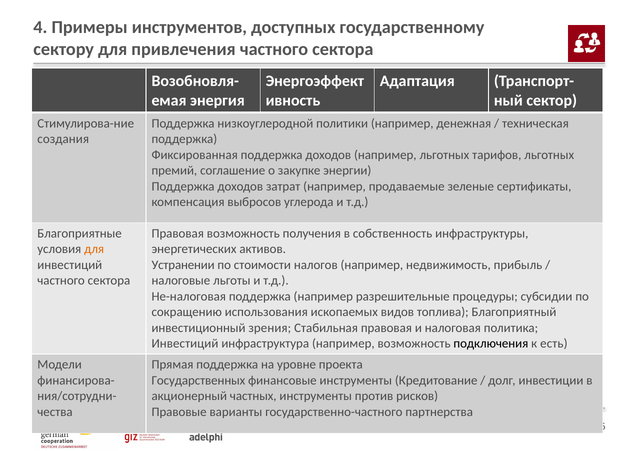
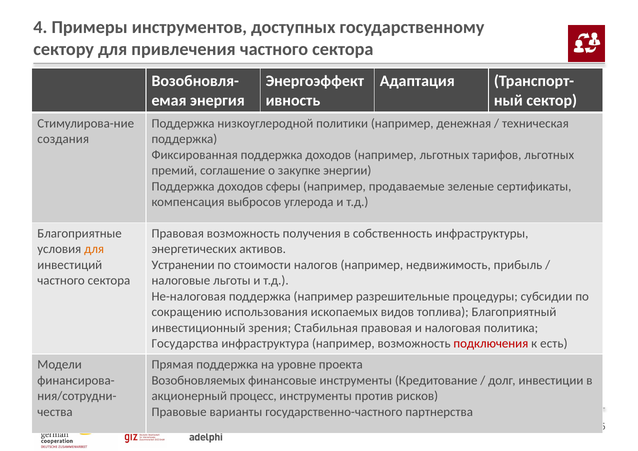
затрат: затрат -> сферы
Инвестиций at (185, 344): Инвестиций -> Государства
подключения colour: black -> red
Государственных: Государственных -> Возобновляемых
частных: частных -> процесс
